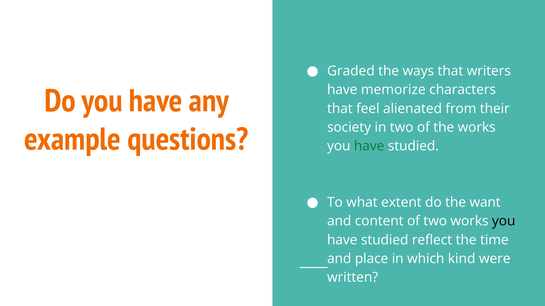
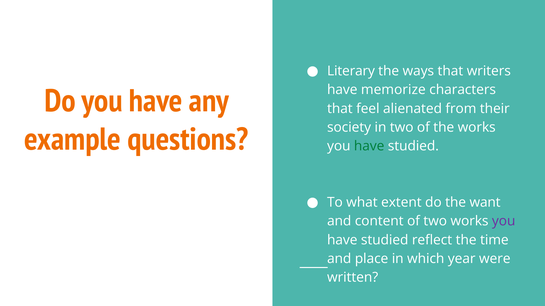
Graded: Graded -> Literary
you at (504, 222) colour: black -> purple
kind: kind -> year
